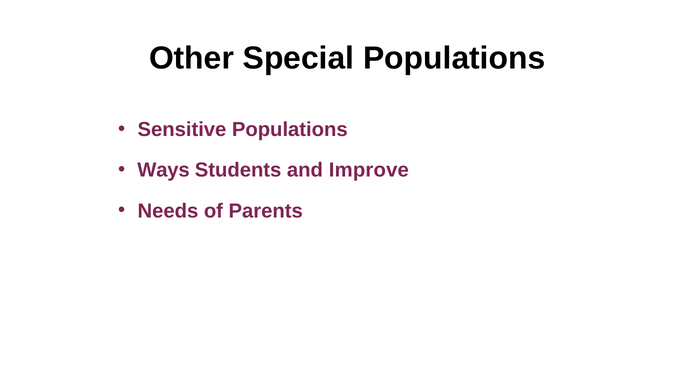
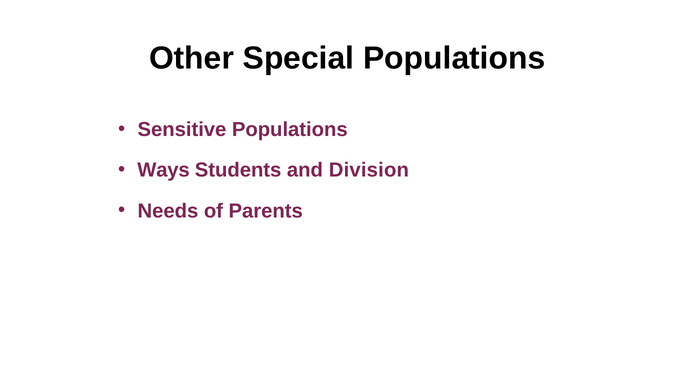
Improve: Improve -> Division
